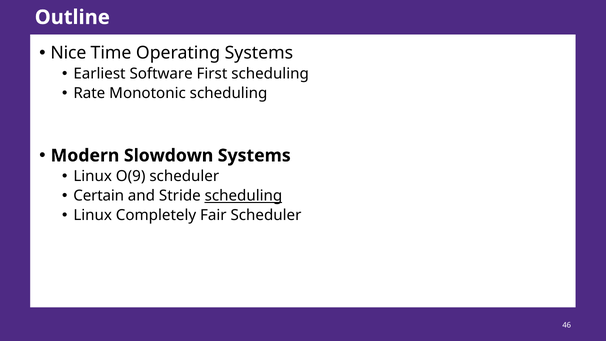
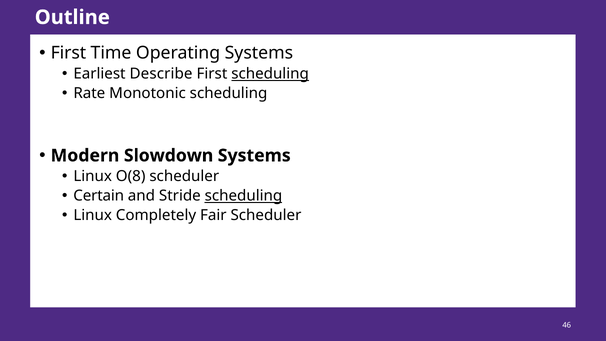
Nice at (68, 53): Nice -> First
Software: Software -> Describe
scheduling at (270, 74) underline: none -> present
O(9: O(9 -> O(8
